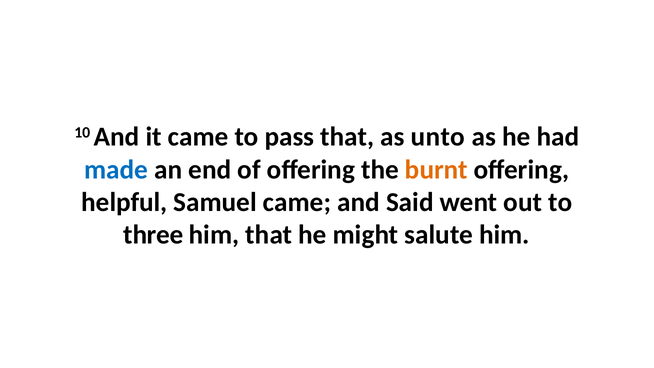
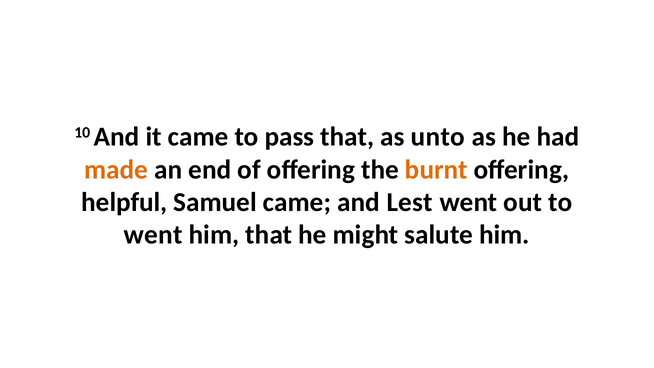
made colour: blue -> orange
Said: Said -> Lest
three at (153, 235): three -> went
